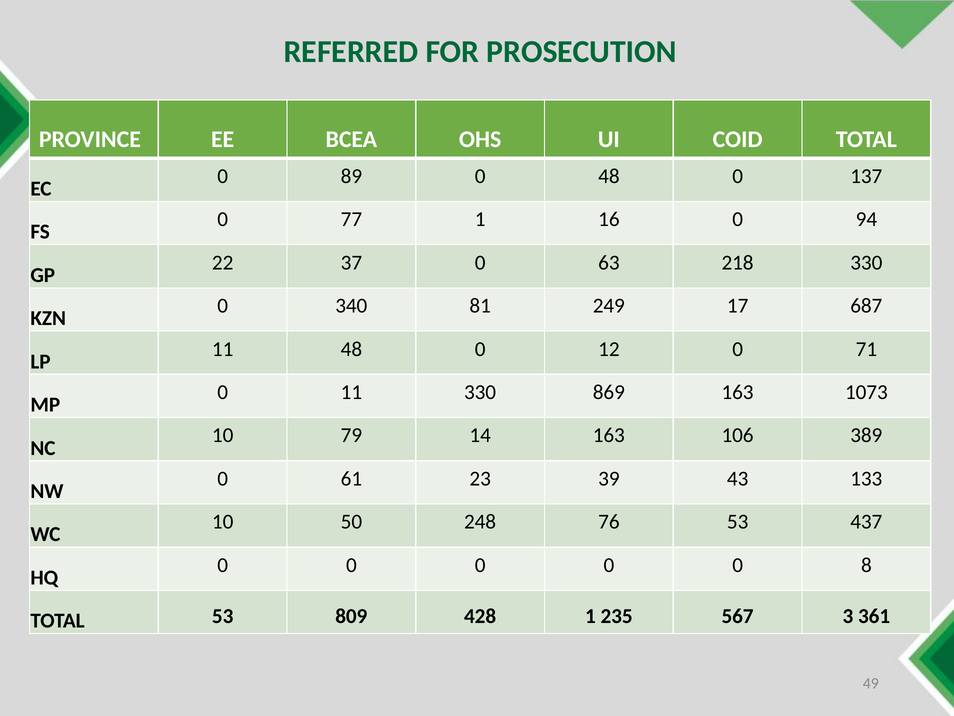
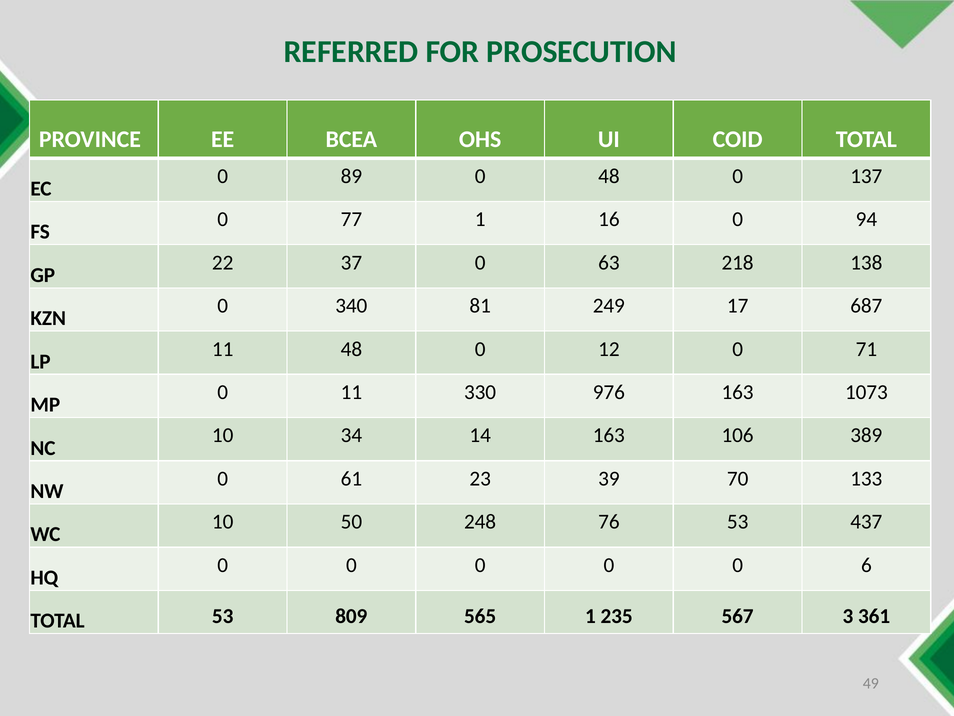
218 330: 330 -> 138
869: 869 -> 976
79: 79 -> 34
43: 43 -> 70
8: 8 -> 6
428: 428 -> 565
